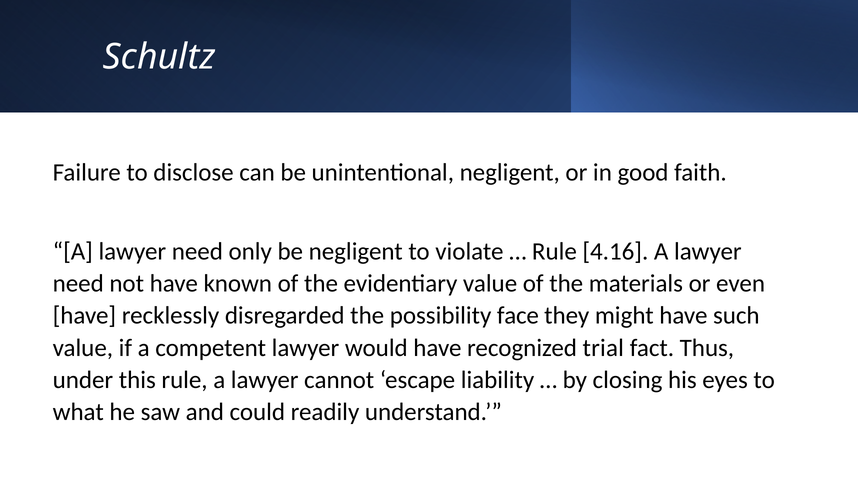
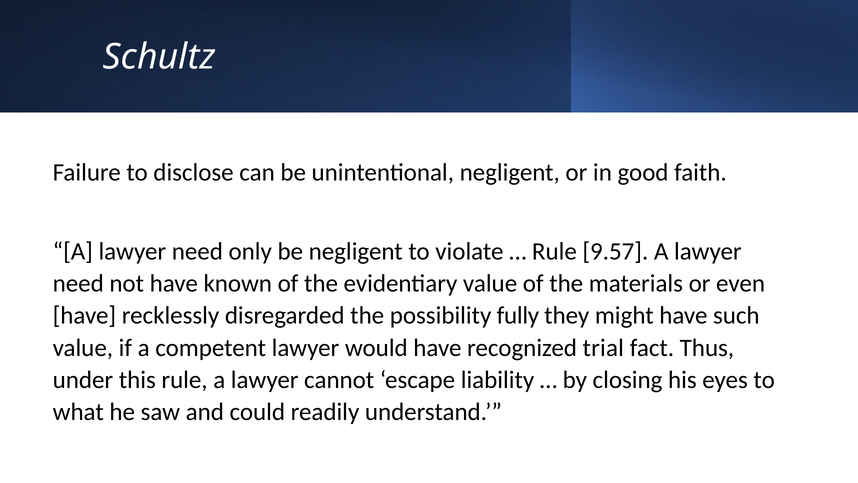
4.16: 4.16 -> 9.57
face: face -> fully
